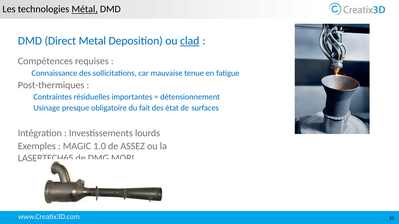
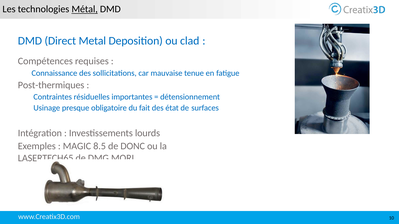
clad underline: present -> none
1.0: 1.0 -> 8.5
ASSEZ: ASSEZ -> DONC
